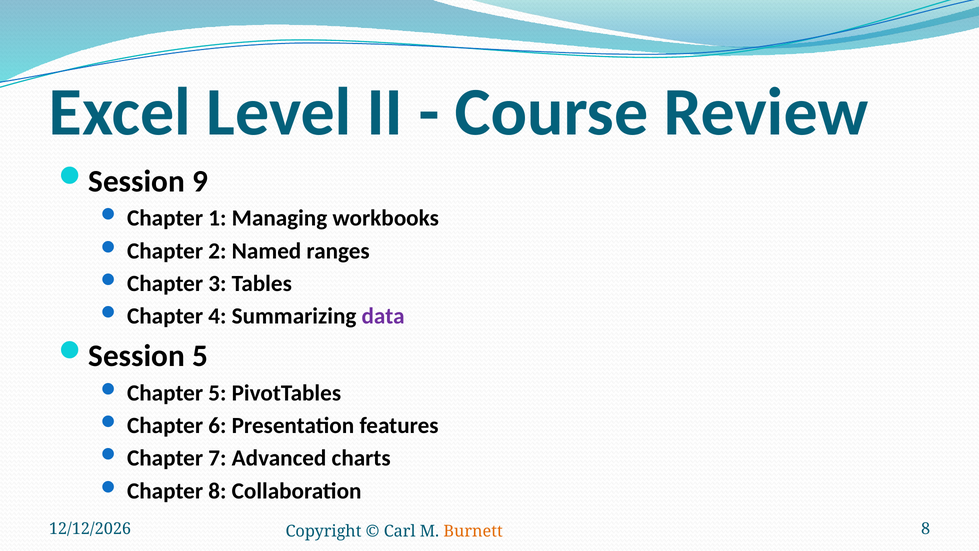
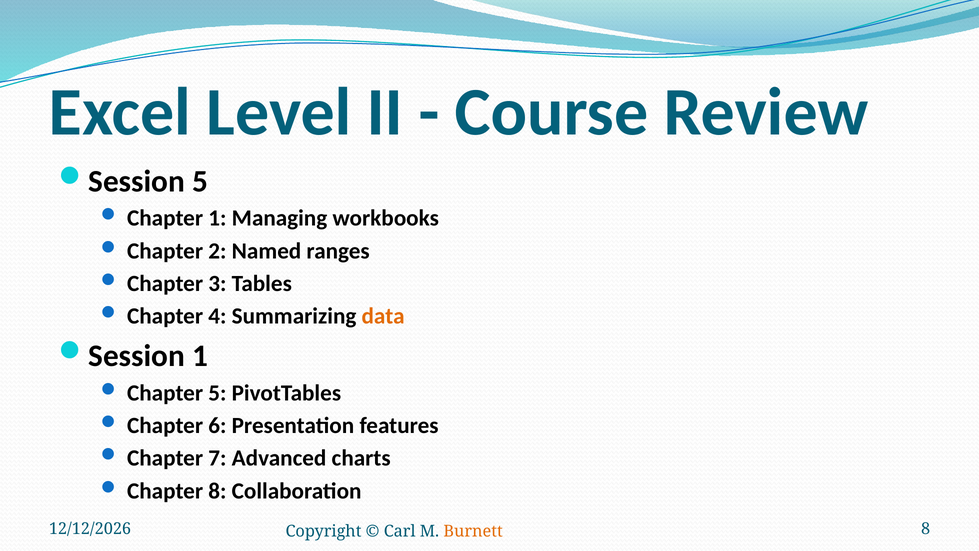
Session 9: 9 -> 5
data colour: purple -> orange
Session 5: 5 -> 1
